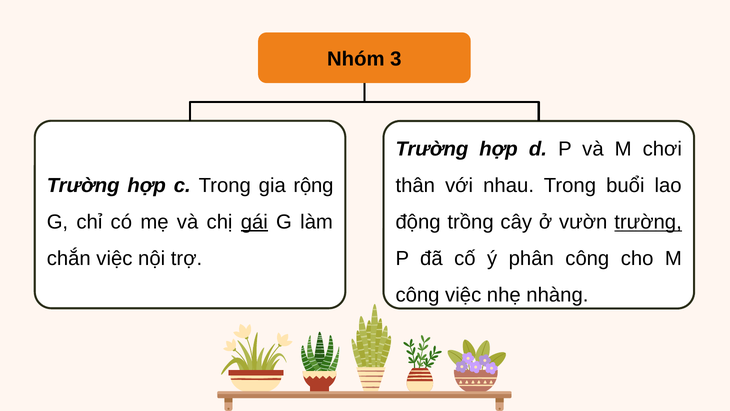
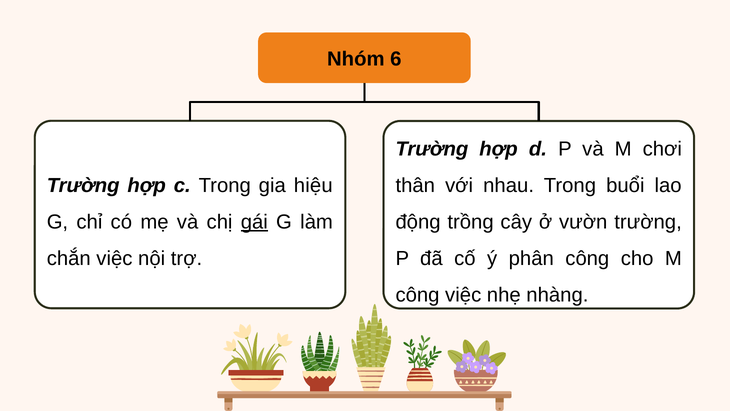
3: 3 -> 6
rộng: rộng -> hiệu
trường at (648, 222) underline: present -> none
